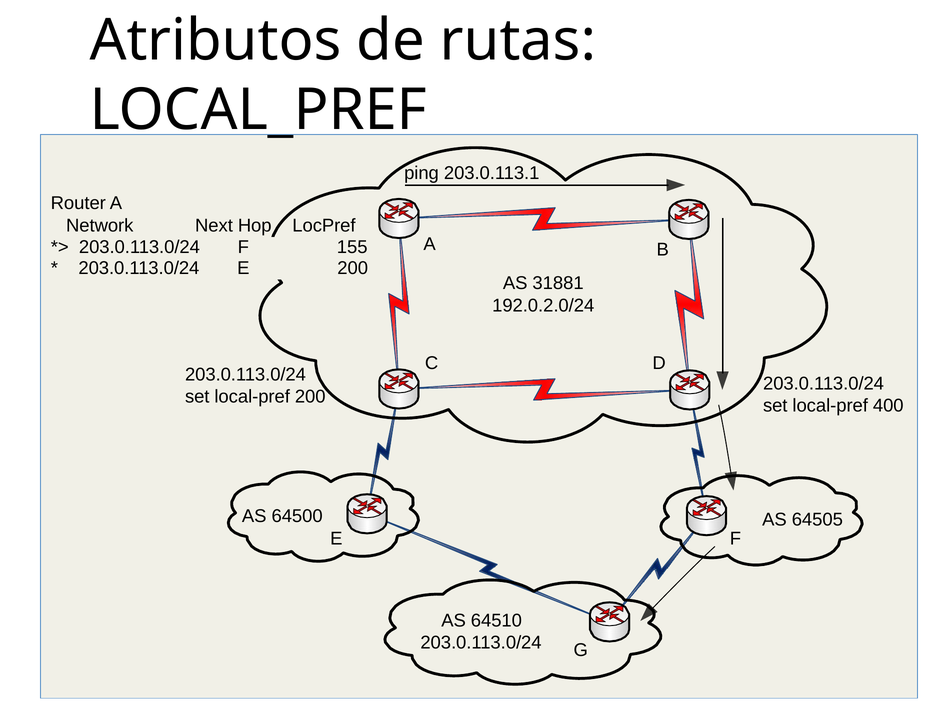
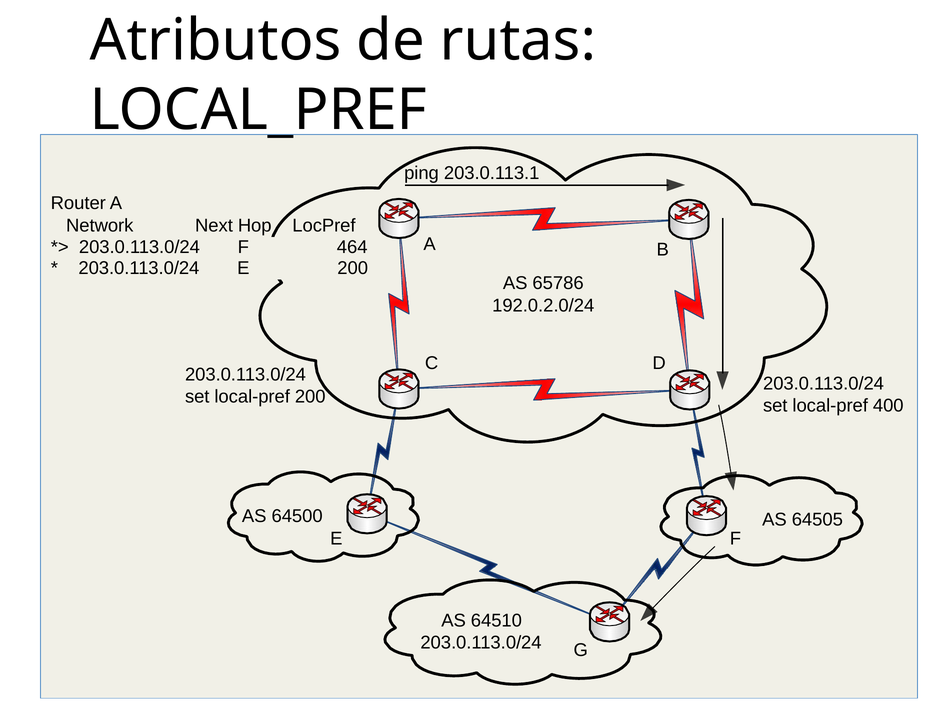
155: 155 -> 464
31881: 31881 -> 65786
